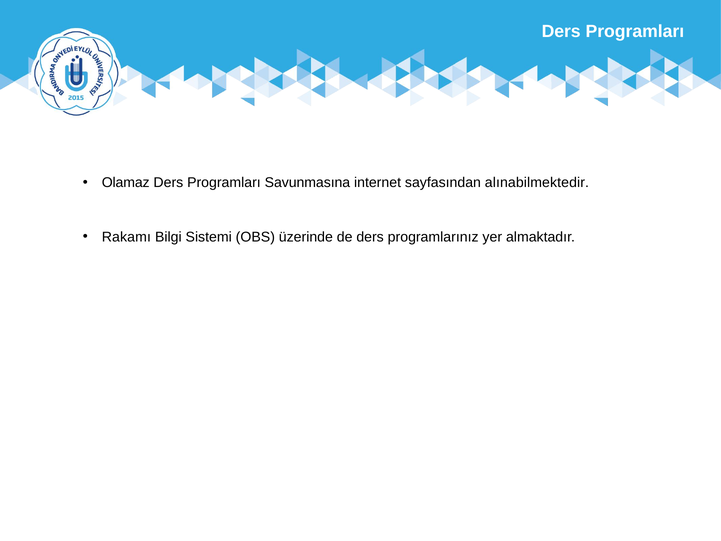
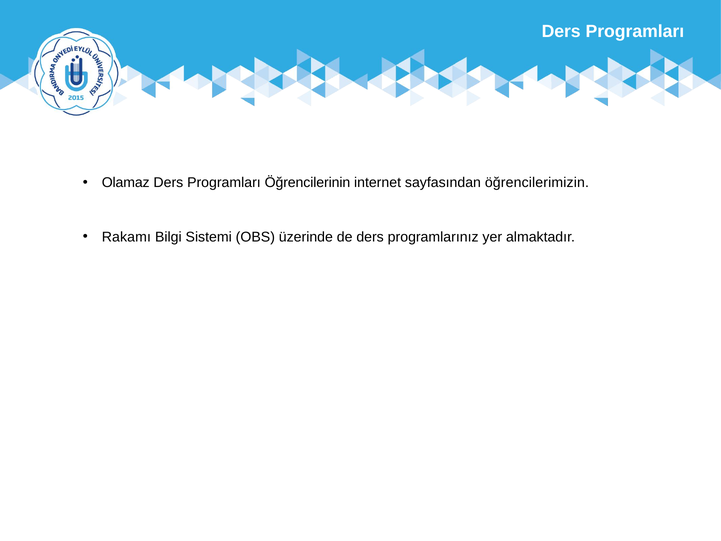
Savunmasına: Savunmasına -> Öğrencilerinin
alınabilmektedir: alınabilmektedir -> öğrencilerimizin
